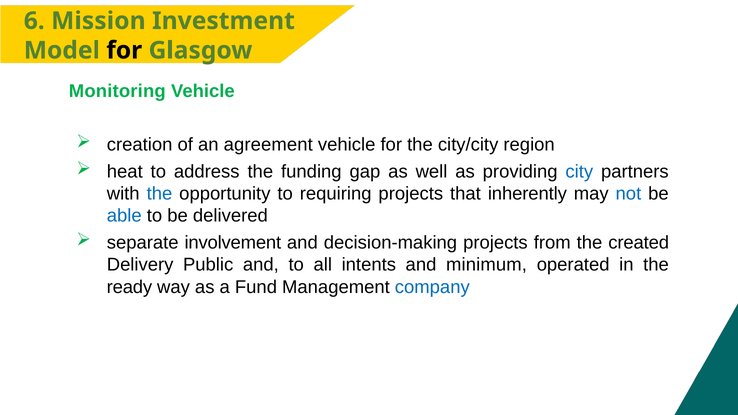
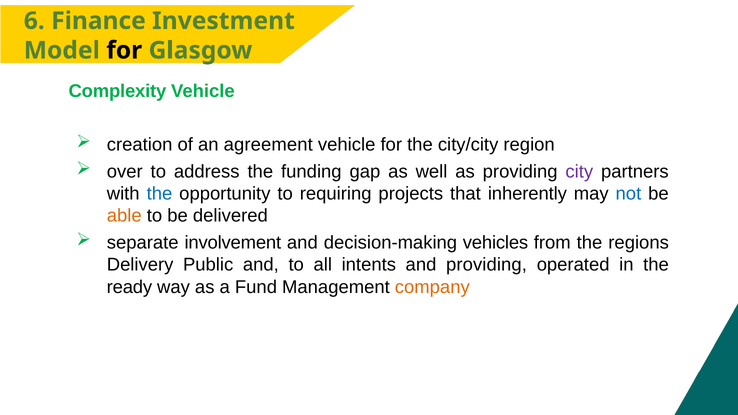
Mission: Mission -> Finance
Monitoring: Monitoring -> Complexity
heat: heat -> over
city colour: blue -> purple
able colour: blue -> orange
decision-making projects: projects -> vehicles
created: created -> regions
and minimum: minimum -> providing
company colour: blue -> orange
